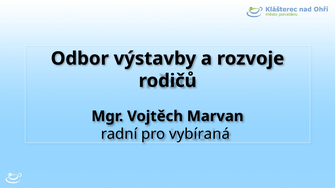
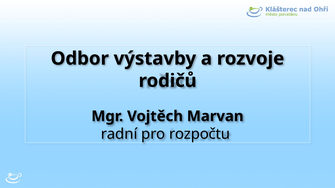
vybíraná: vybíraná -> rozpočtu
